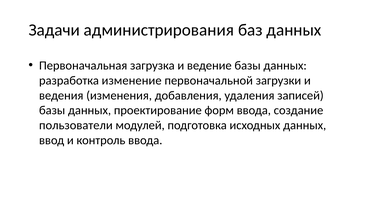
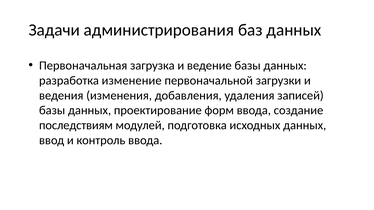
пользователи: пользователи -> последствиям
